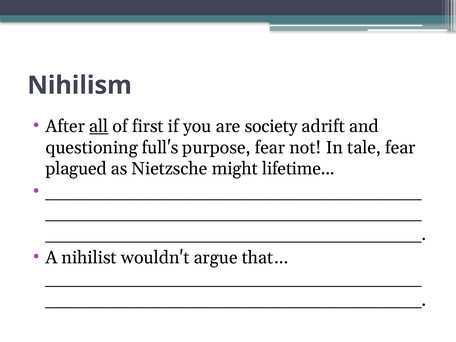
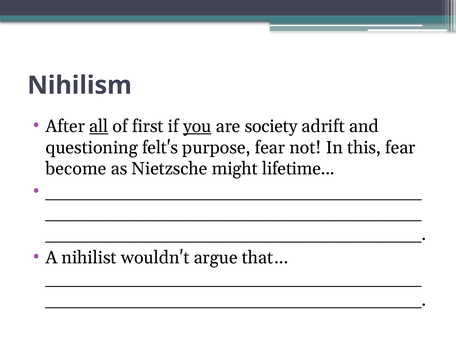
you underline: none -> present
full's: full's -> felt's
tale: tale -> this
plagued: plagued -> become
